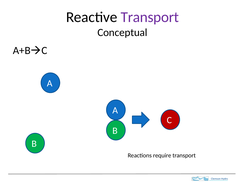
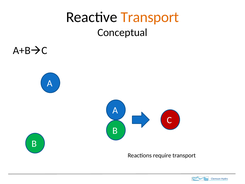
Transport at (150, 17) colour: purple -> orange
